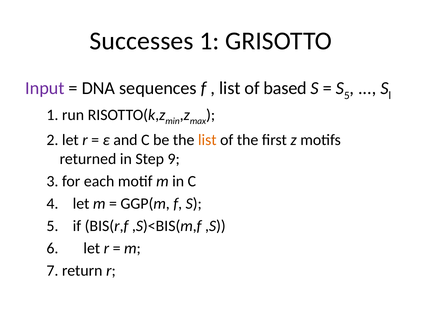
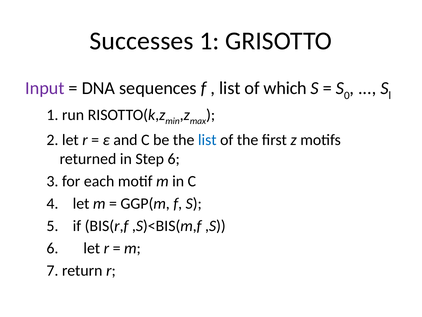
based: based -> which
5 at (347, 95): 5 -> 0
list at (207, 140) colour: orange -> blue
Step 9: 9 -> 6
